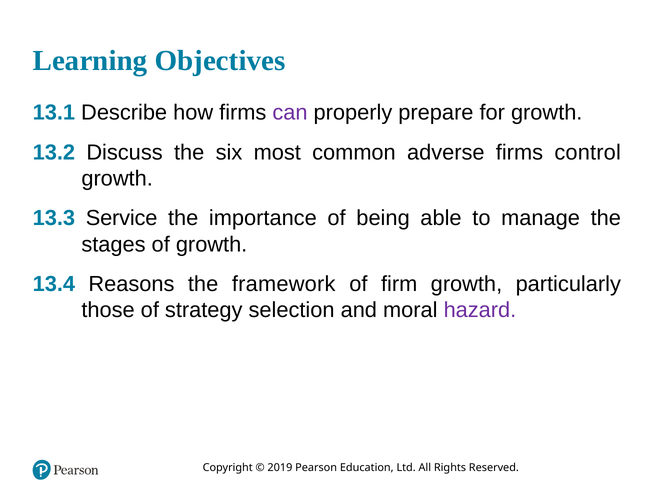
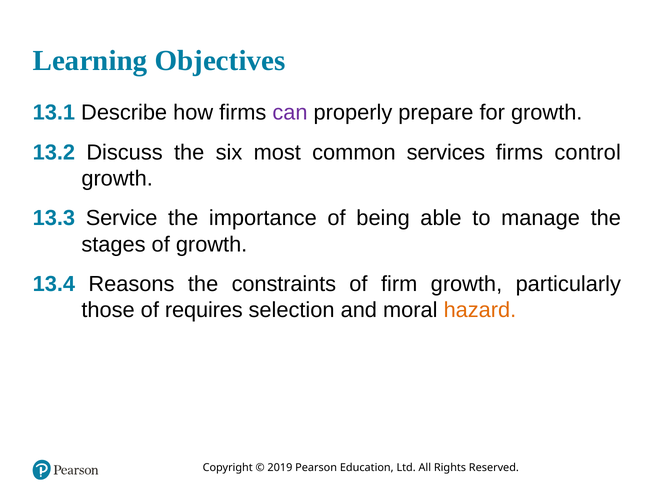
adverse: adverse -> services
framework: framework -> constraints
strategy: strategy -> requires
hazard colour: purple -> orange
